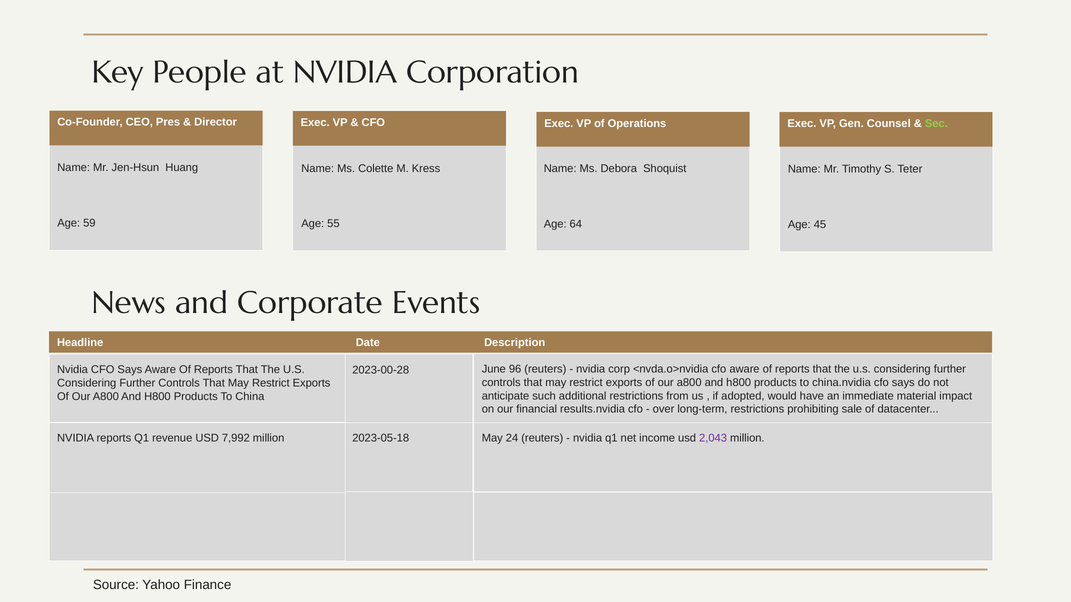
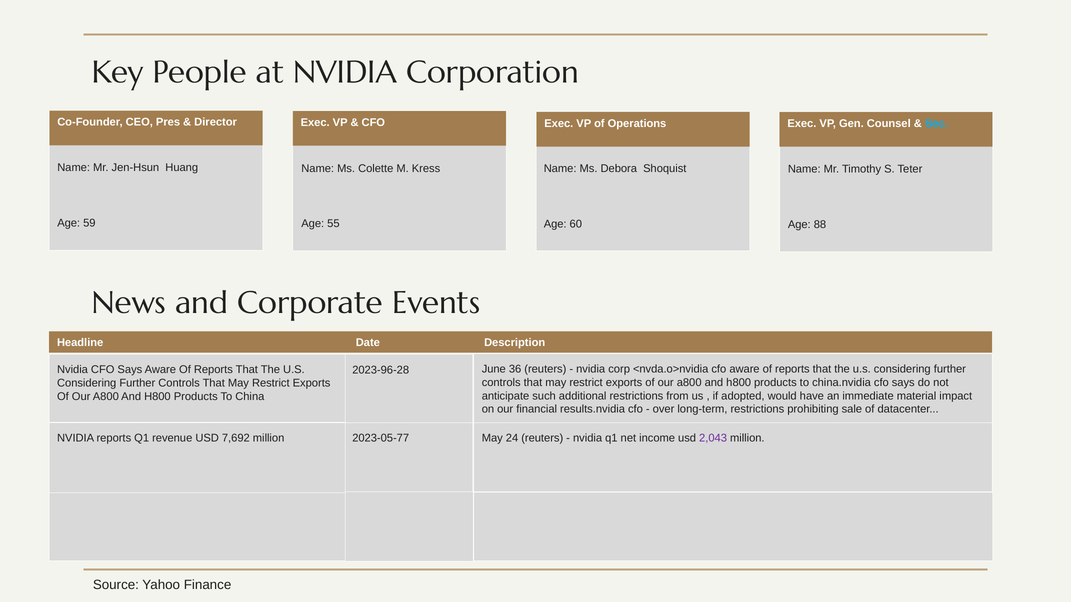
Sec colour: light green -> light blue
64: 64 -> 60
45: 45 -> 88
96: 96 -> 36
2023-00-28: 2023-00-28 -> 2023-96-28
7,992: 7,992 -> 7,692
2023-05-18: 2023-05-18 -> 2023-05-77
